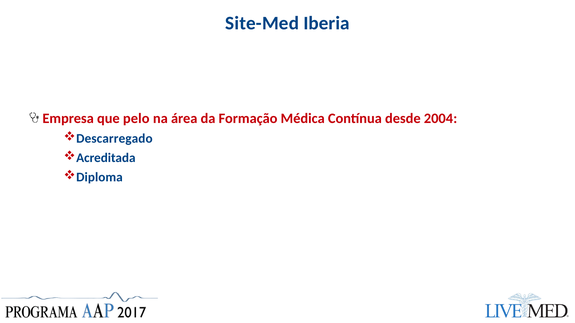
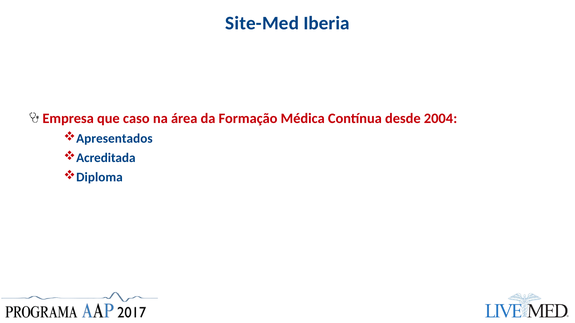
pelo: pelo -> caso
Descarregado: Descarregado -> Apresentados
